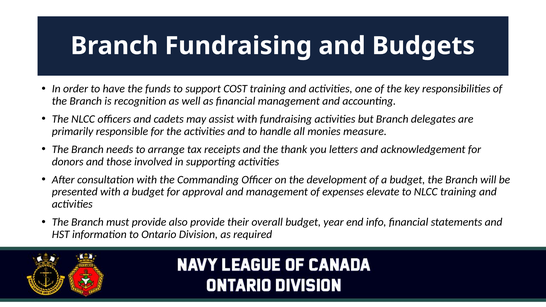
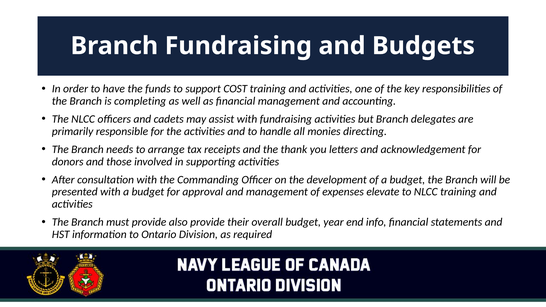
recognition: recognition -> completing
measure: measure -> directing
